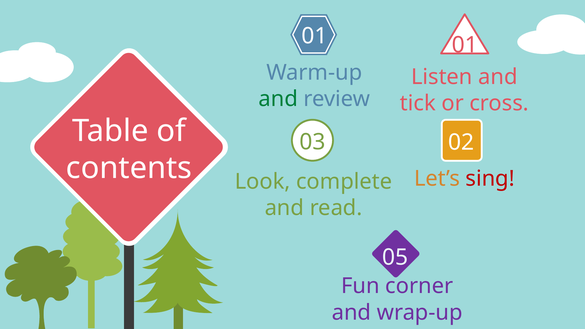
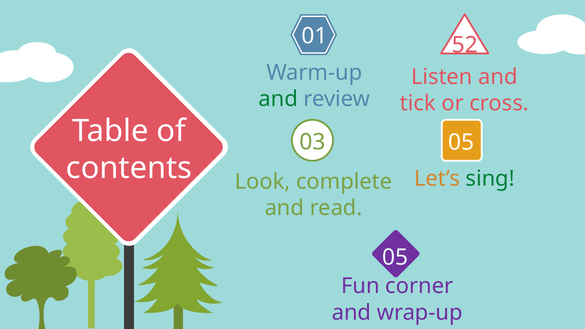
01 01: 01 -> 52
03 02: 02 -> 05
sing colour: red -> green
